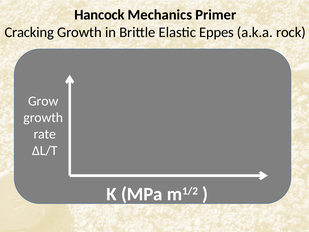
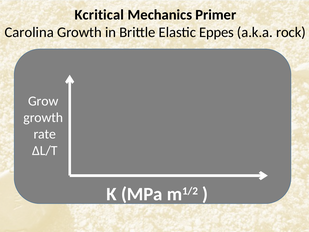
Hancock: Hancock -> Kcritical
Cracking: Cracking -> Carolina
